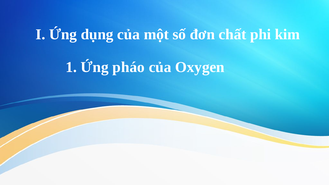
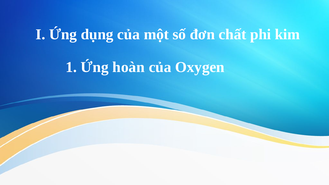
pháo: pháo -> hoàn
